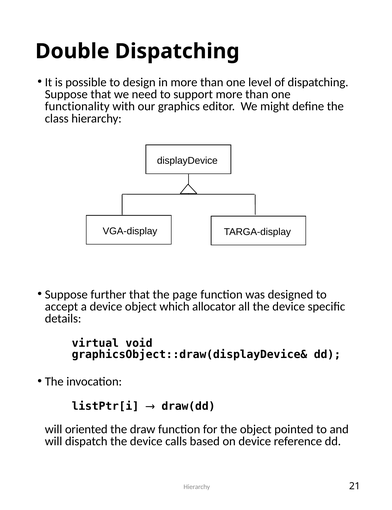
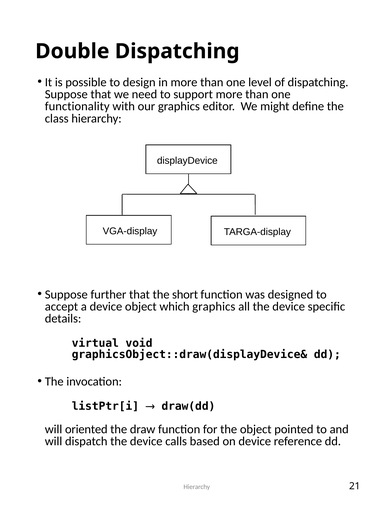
page: page -> short
which allocator: allocator -> graphics
